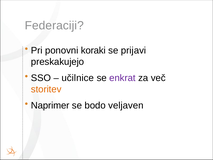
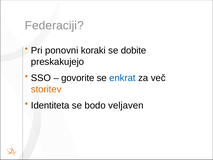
prijavi: prijavi -> dobite
učilnice: učilnice -> govorite
enkrat colour: purple -> blue
Naprimer: Naprimer -> Identiteta
